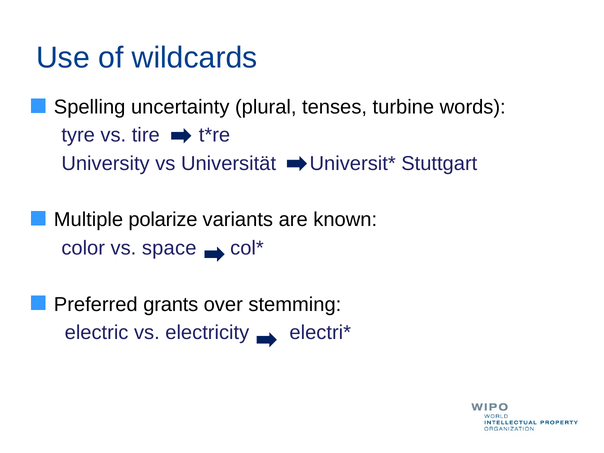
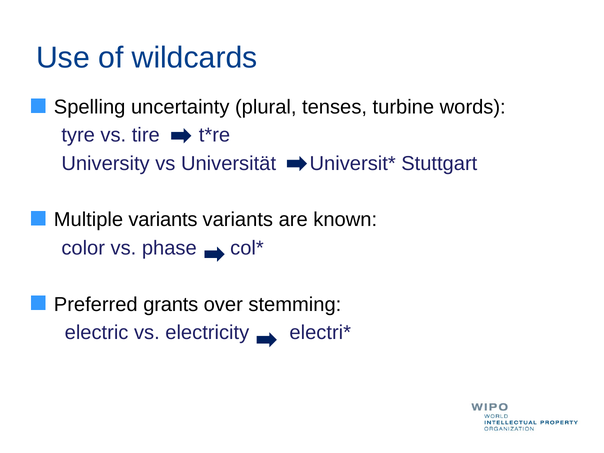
Multiple polarize: polarize -> variants
space: space -> phase
